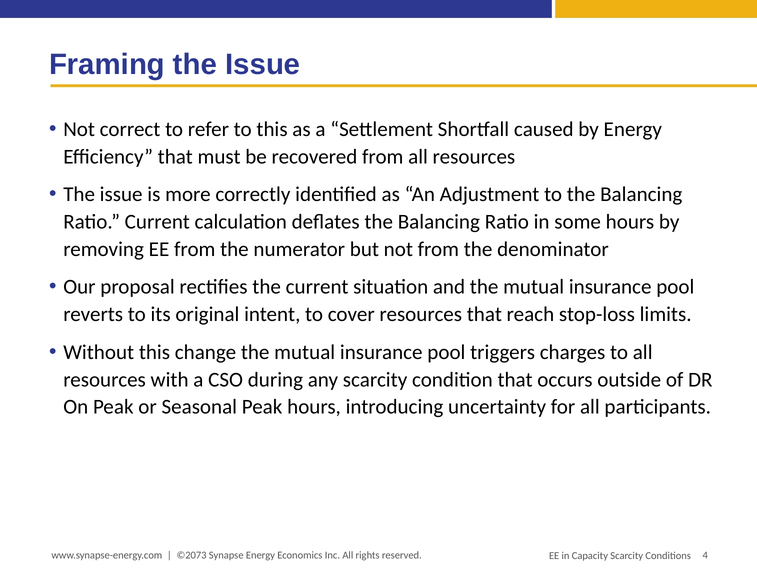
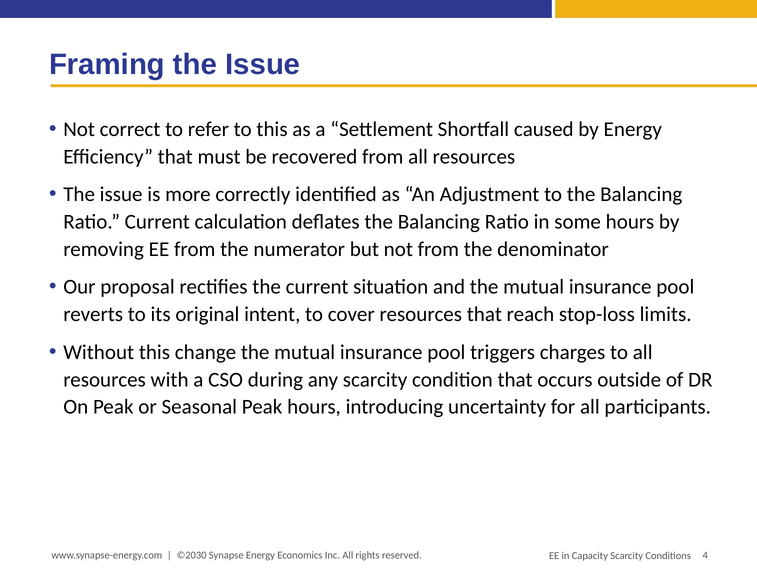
©2073: ©2073 -> ©2030
